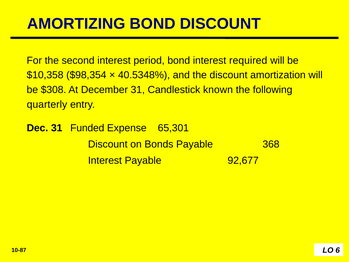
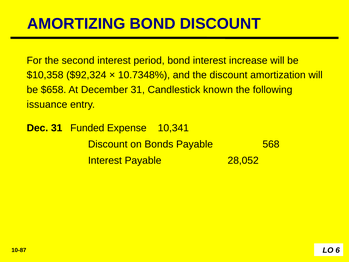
required: required -> increase
$98,354: $98,354 -> $92,324
40.5348%: 40.5348% -> 10.7348%
$308: $308 -> $658
quarterly: quarterly -> issuance
65,301: 65,301 -> 10,341
368: 368 -> 568
92,677: 92,677 -> 28,052
